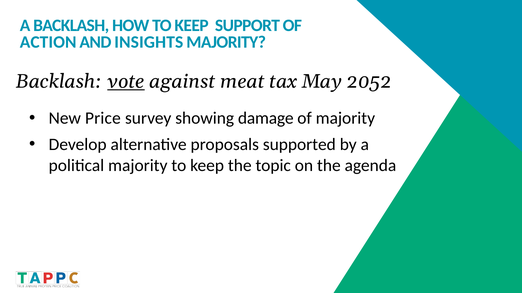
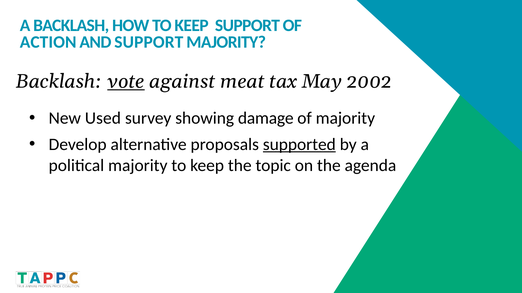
AND INSIGHTS: INSIGHTS -> SUPPORT
2052: 2052 -> 2002
Price: Price -> Used
supported underline: none -> present
